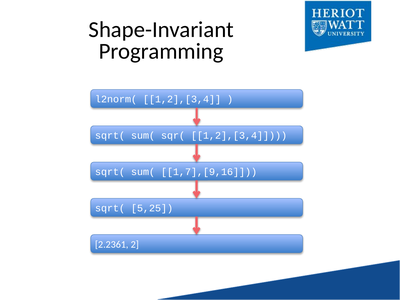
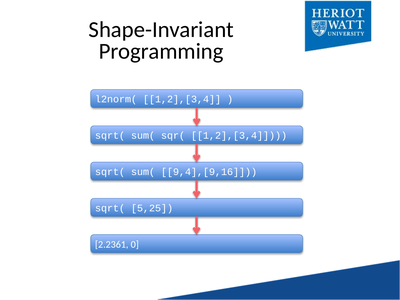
1,7],[9,16: 1,7],[9,16 -> 9,4],[9,16
2: 2 -> 0
